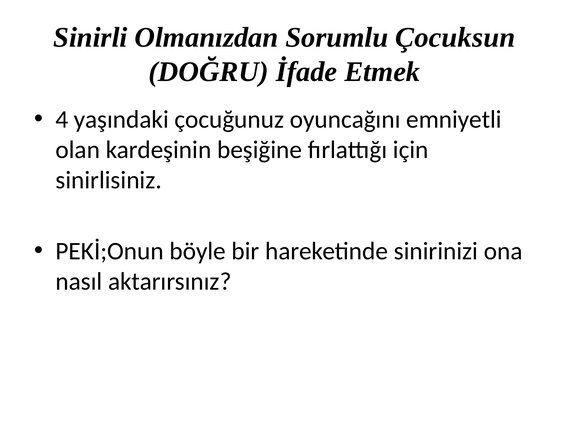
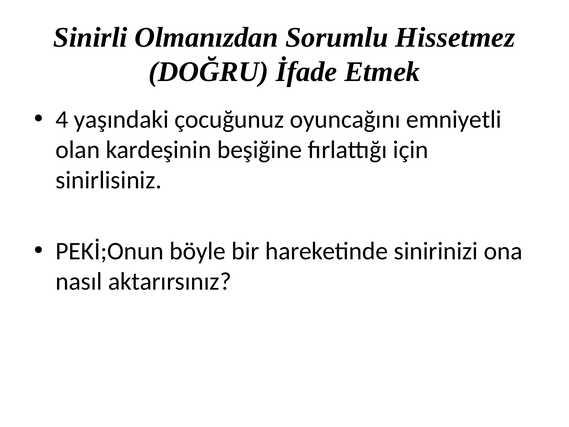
Çocuksun: Çocuksun -> Hissetmez
